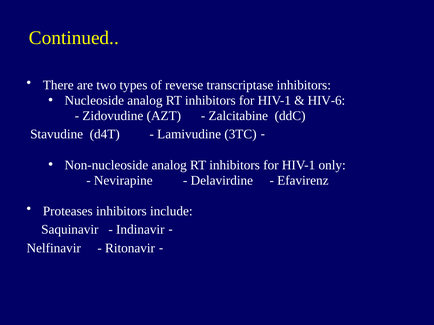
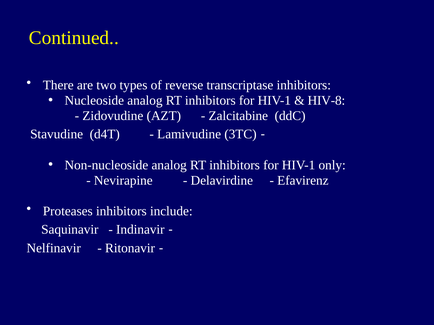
HIV-6: HIV-6 -> HIV-8
